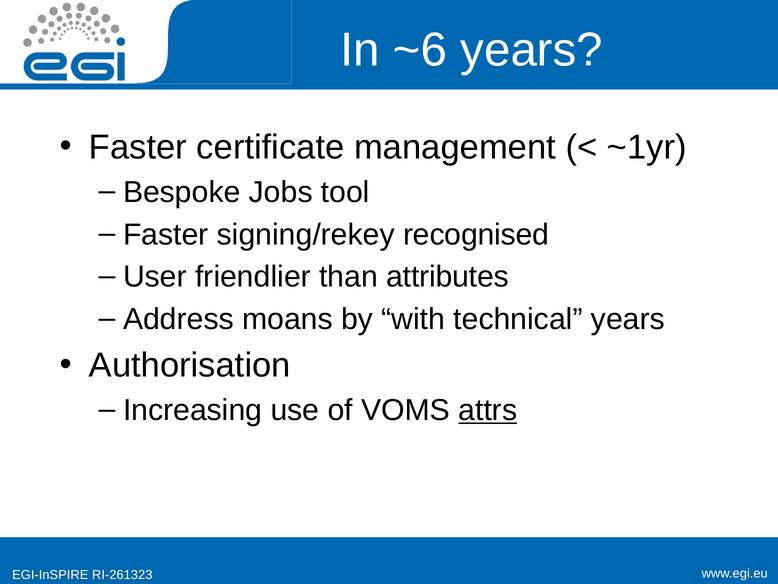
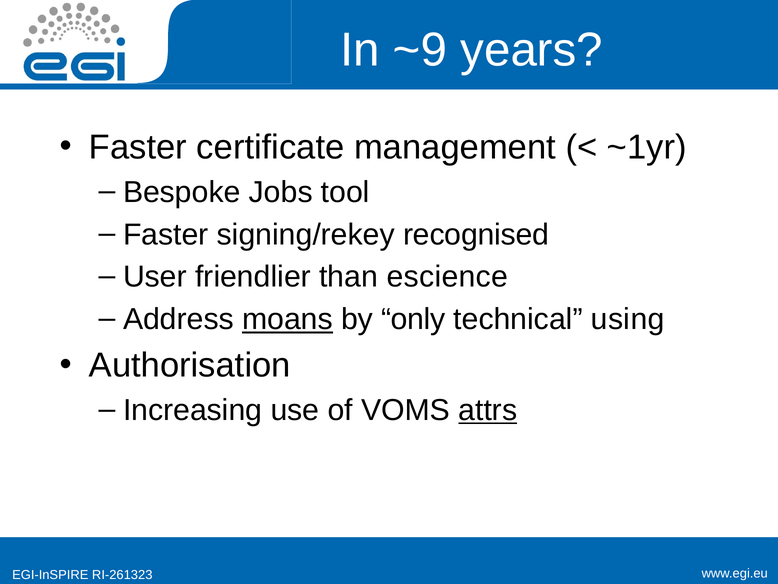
~6: ~6 -> ~9
attributes: attributes -> escience
moans underline: none -> present
with: with -> only
technical years: years -> using
